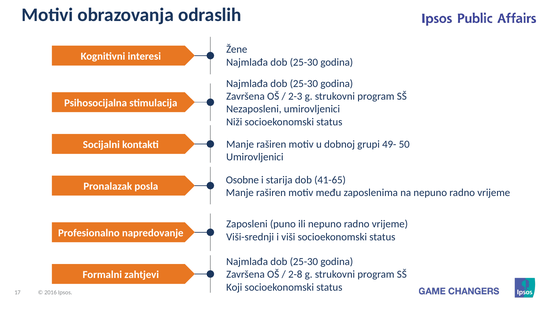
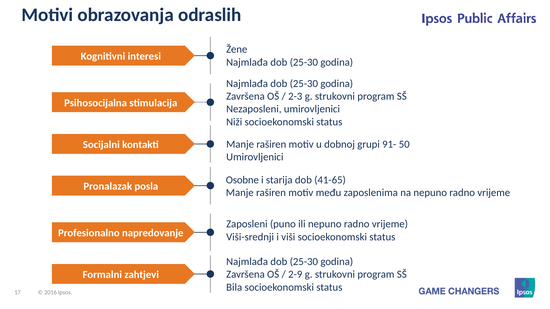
49-: 49- -> 91-
2-8: 2-8 -> 2-9
Koji: Koji -> Bila
